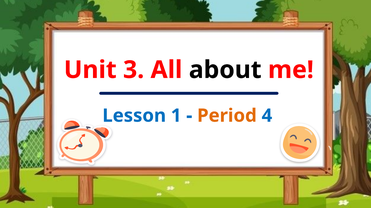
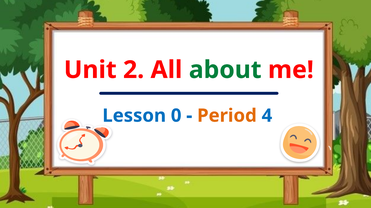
3: 3 -> 2
about colour: black -> green
1: 1 -> 0
